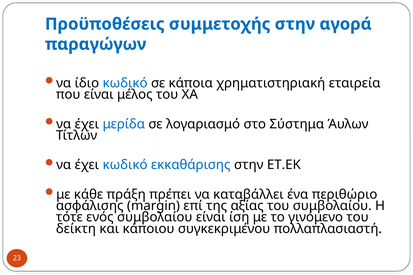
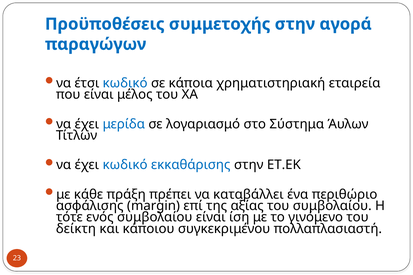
ίδιο: ίδιο -> έτσι
